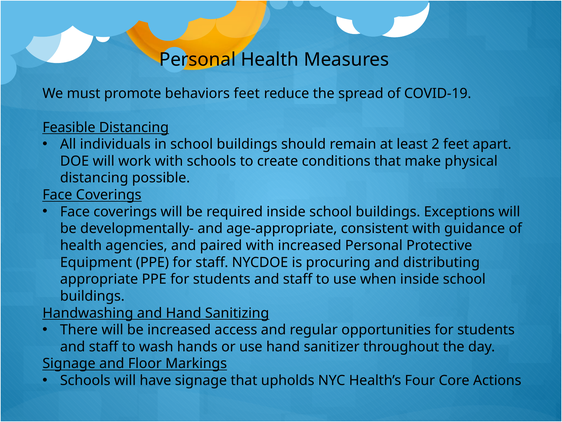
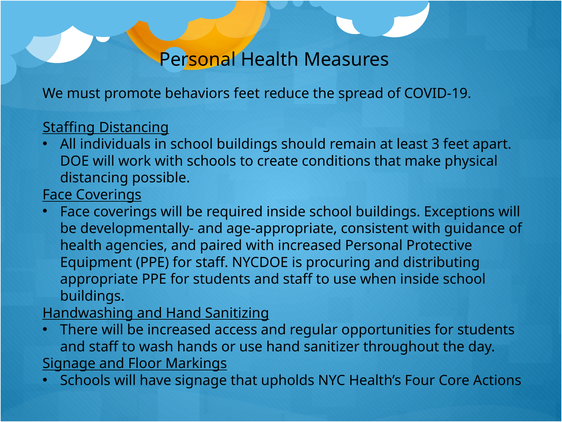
Feasible: Feasible -> Staffing
2: 2 -> 3
